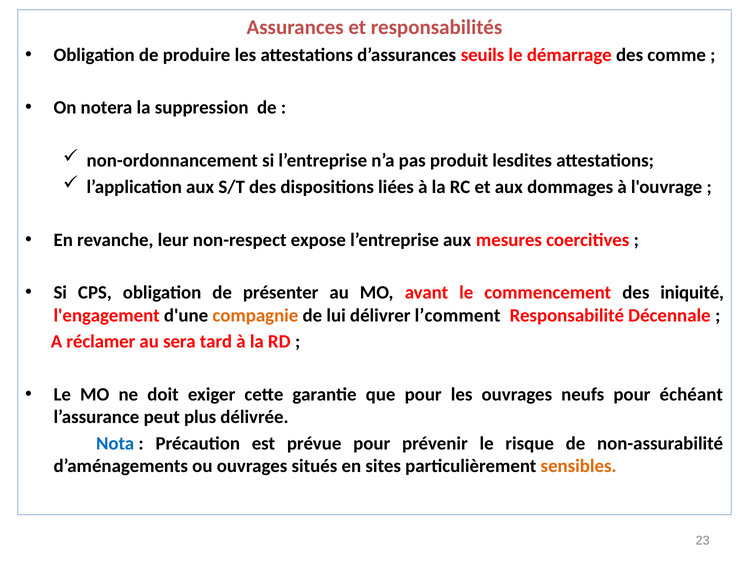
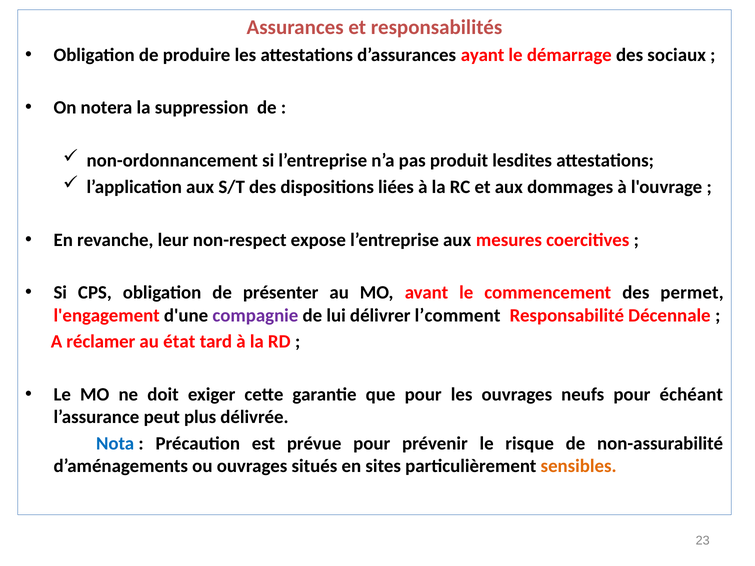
seuils: seuils -> ayant
comme: comme -> sociaux
iniquité: iniquité -> permet
compagnie colour: orange -> purple
sera: sera -> état
